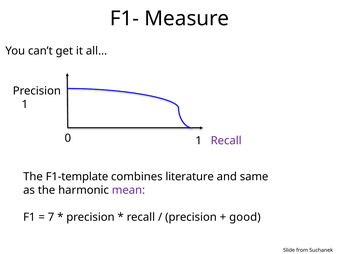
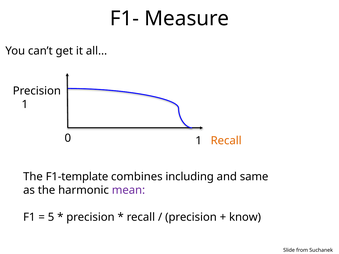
Recall at (226, 141) colour: purple -> orange
literature: literature -> including
7: 7 -> 5
good: good -> know
